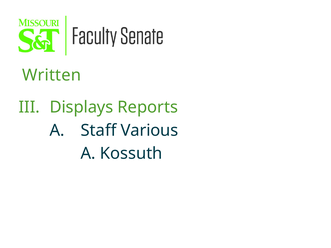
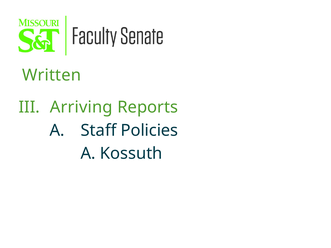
Displays: Displays -> Arriving
Various: Various -> Policies
